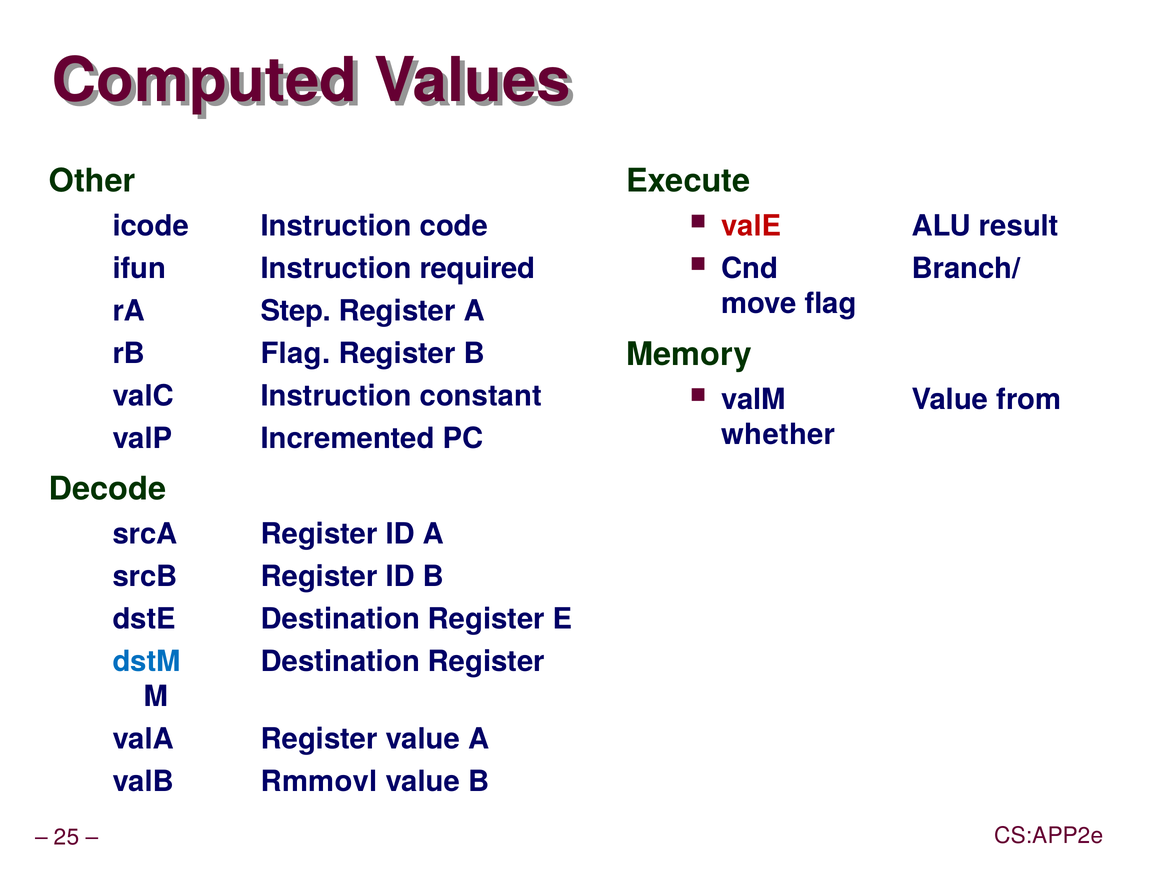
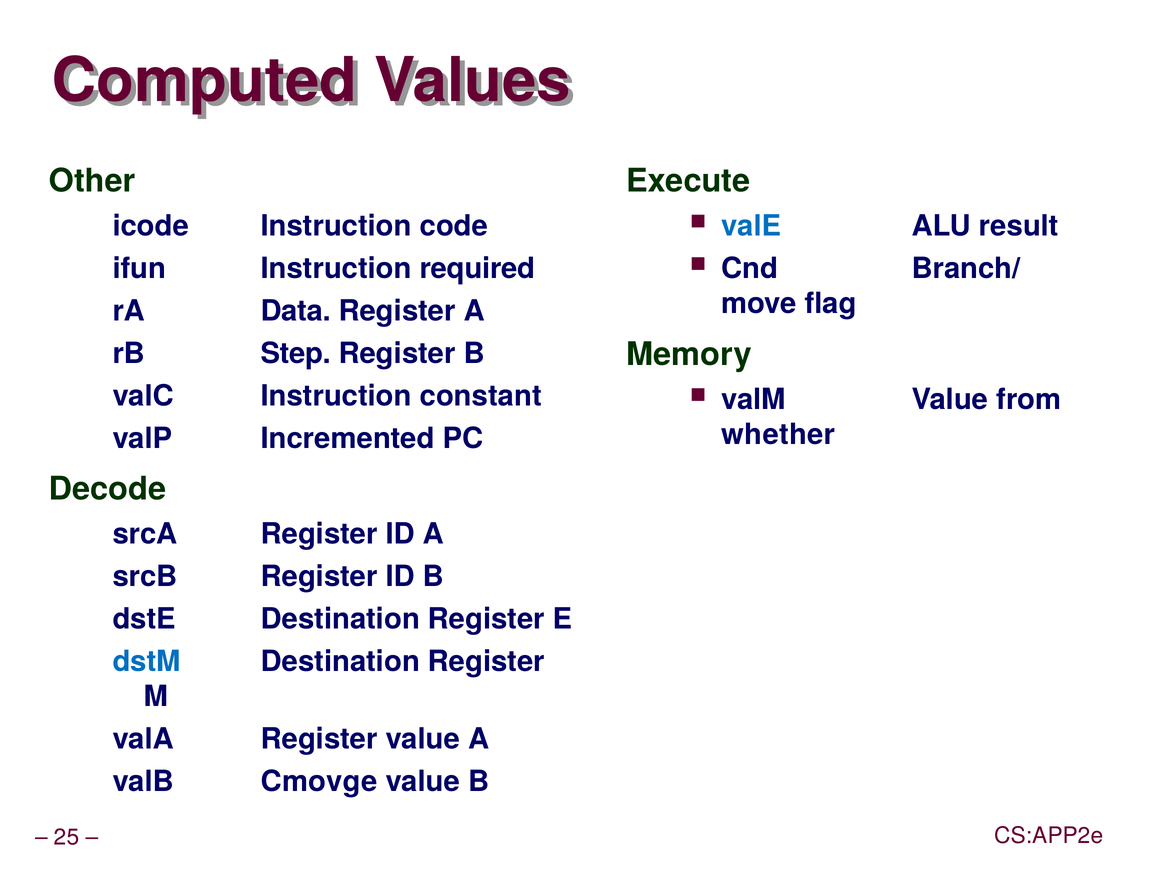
valE colour: red -> blue
Step: Step -> Data
rB Flag: Flag -> Step
Rmmovl: Rmmovl -> Cmovge
